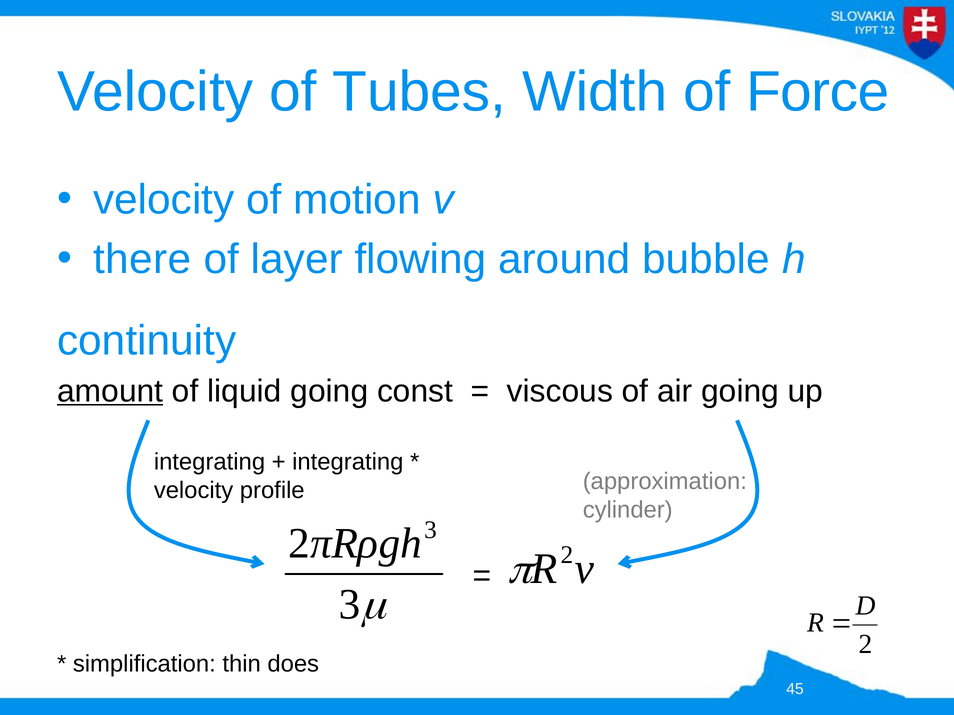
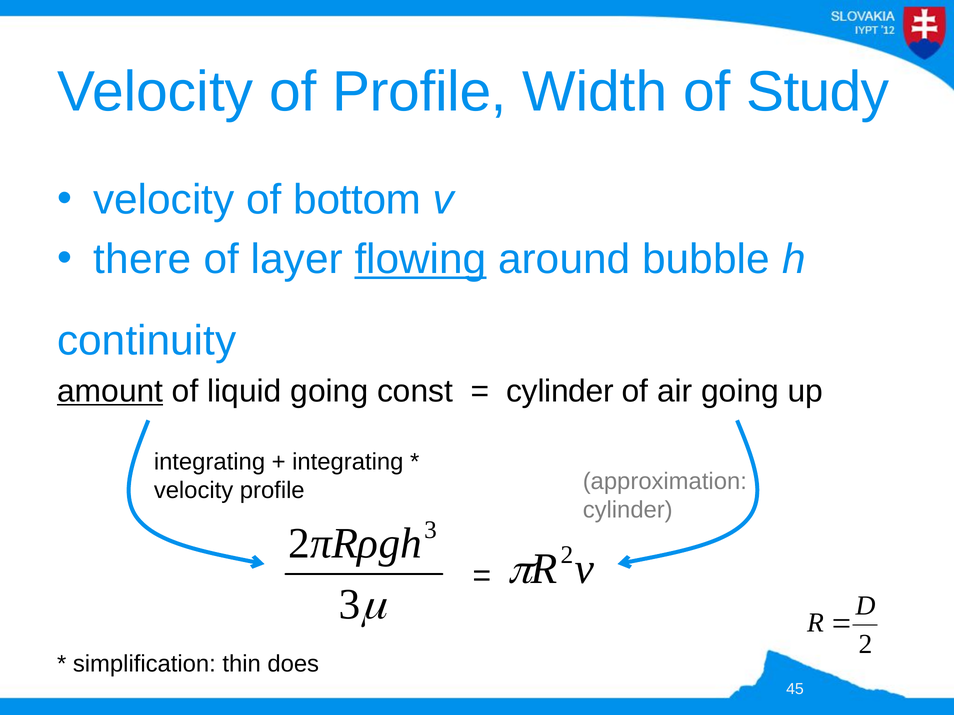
of Tubes: Tubes -> Profile
Force: Force -> Study
motion: motion -> bottom
flowing underline: none -> present
viscous at (560, 391): viscous -> cylinder
